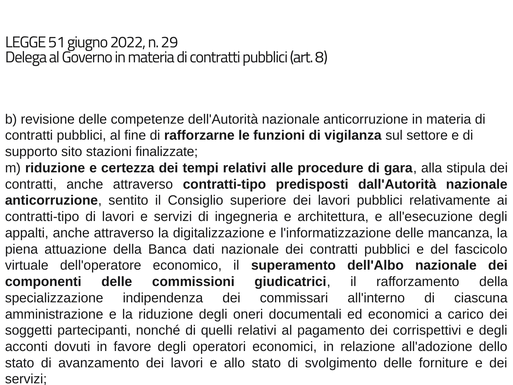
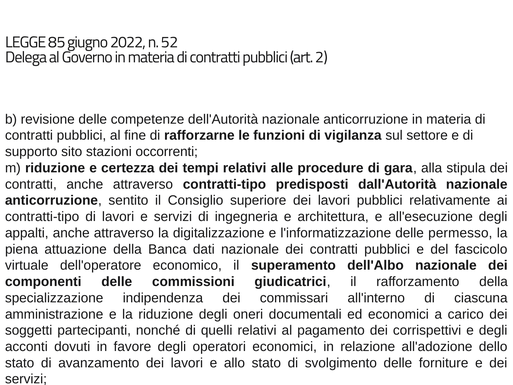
51: 51 -> 85
29: 29 -> 52
8: 8 -> 2
finalizzate: finalizzate -> occorrenti
mancanza: mancanza -> permesso
